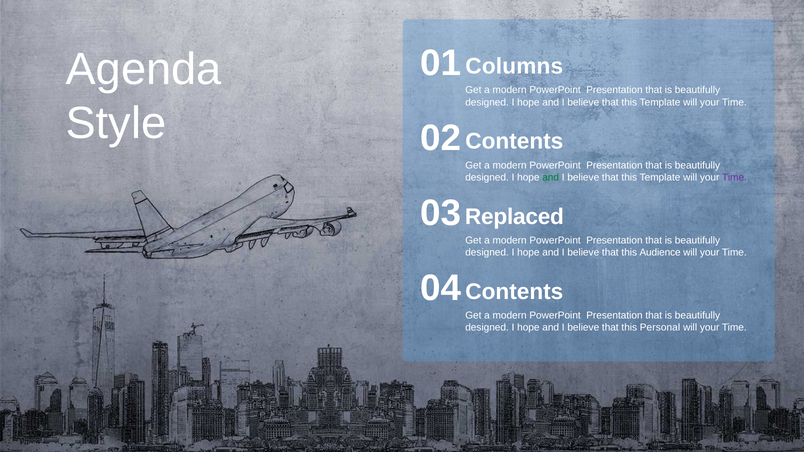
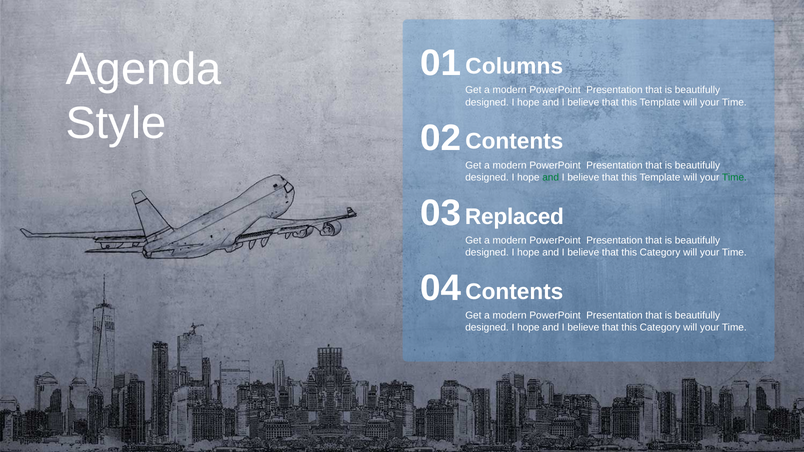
Time at (734, 177) colour: purple -> green
Audience at (660, 252): Audience -> Category
Personal at (660, 328): Personal -> Category
